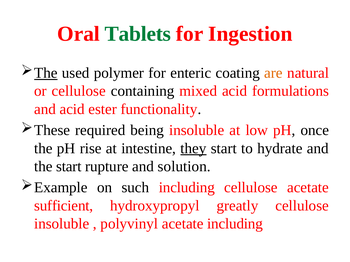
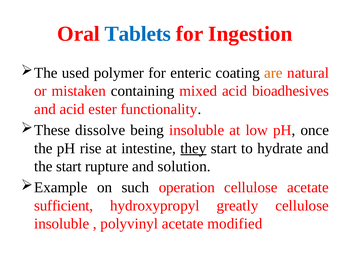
Tablets colour: green -> blue
The at (46, 73) underline: present -> none
or cellulose: cellulose -> mistaken
formulations: formulations -> bioadhesives
required: required -> dissolve
such including: including -> operation
acetate including: including -> modified
